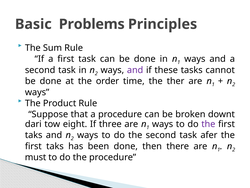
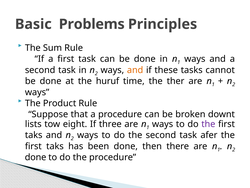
and at (135, 70) colour: purple -> orange
order: order -> huruf
dari: dari -> lists
must at (36, 157): must -> done
